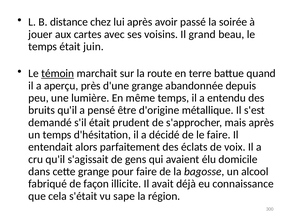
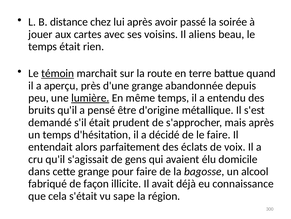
grand: grand -> aliens
juin: juin -> rien
lumière underline: none -> present
